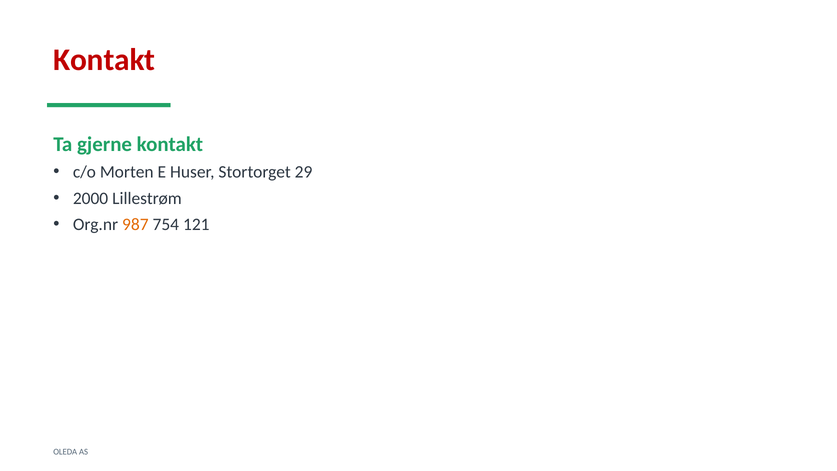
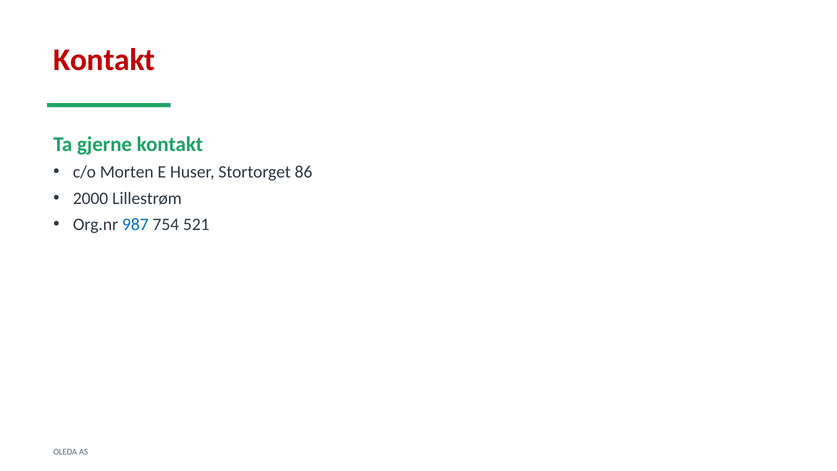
29: 29 -> 86
987 colour: orange -> blue
121: 121 -> 521
